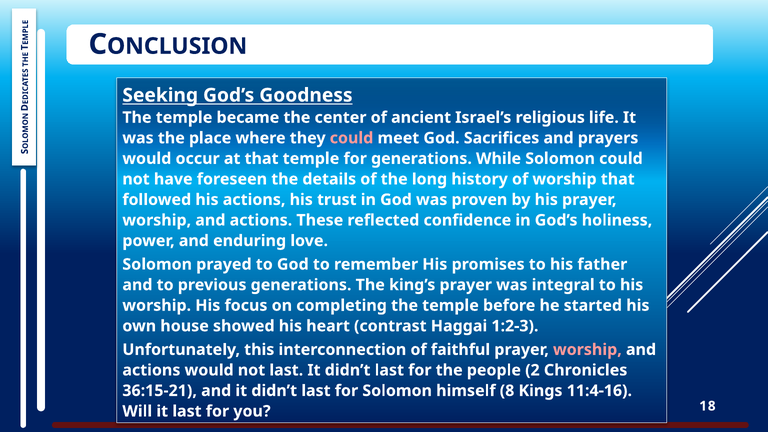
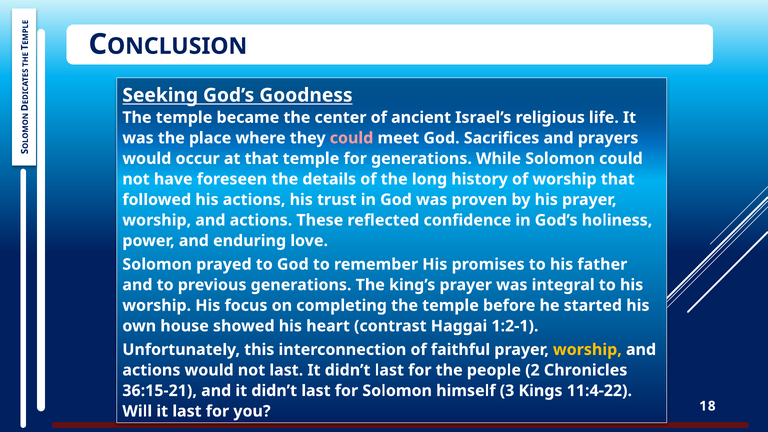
1:2-3: 1:2-3 -> 1:2-1
worship at (587, 350) colour: pink -> yellow
8: 8 -> 3
11:4-16: 11:4-16 -> 11:4-22
